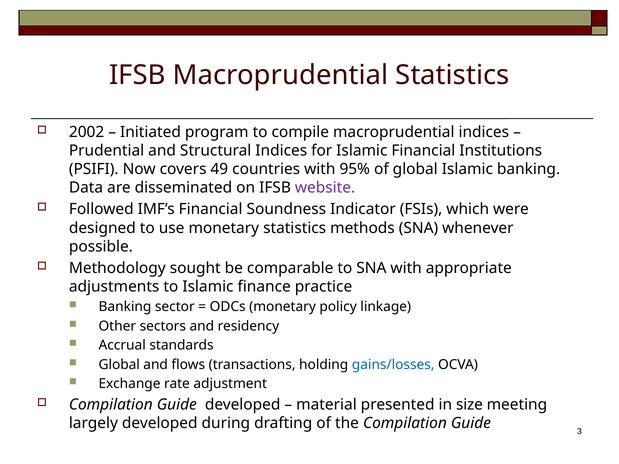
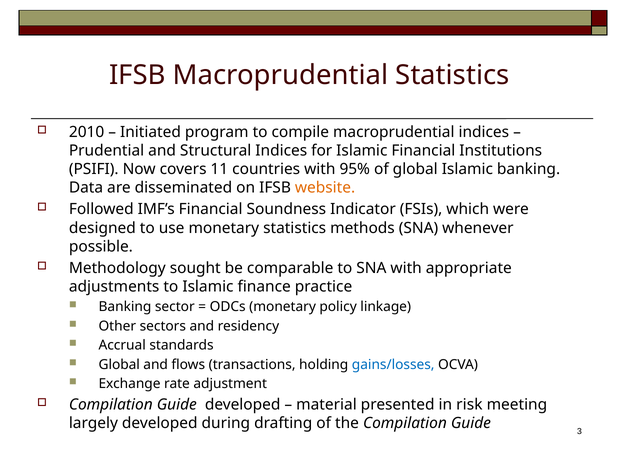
2002: 2002 -> 2010
49: 49 -> 11
website colour: purple -> orange
size: size -> risk
